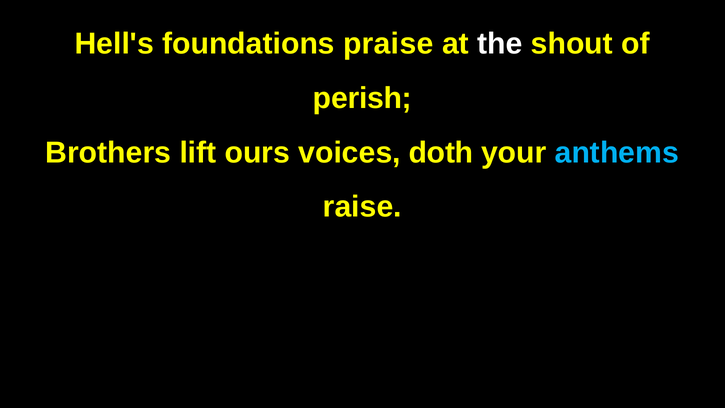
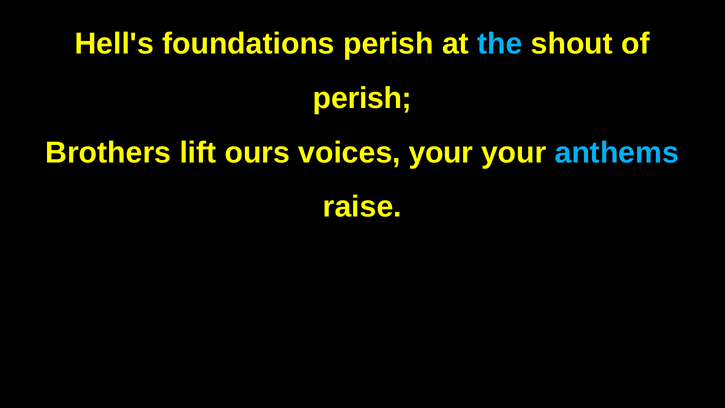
foundations praise: praise -> perish
the colour: white -> light blue
voices doth: doth -> your
